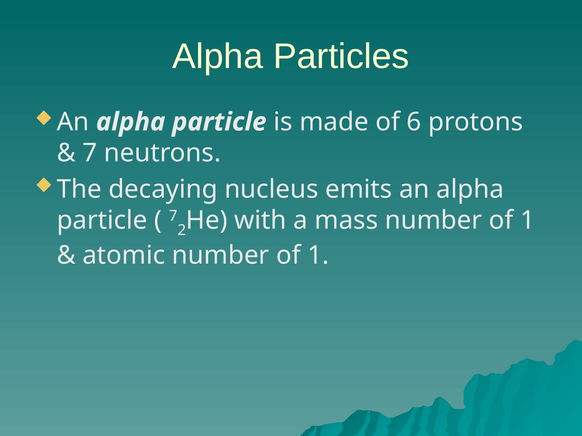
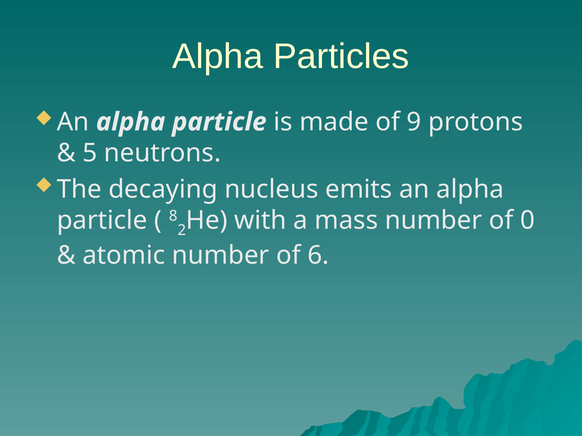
6: 6 -> 9
7 at (90, 153): 7 -> 5
7 at (173, 216): 7 -> 8
mass number of 1: 1 -> 0
atomic number of 1: 1 -> 6
